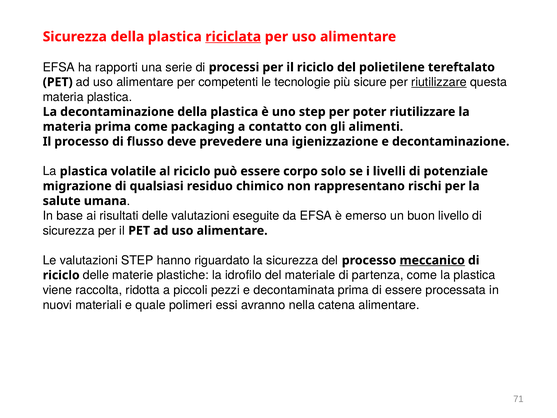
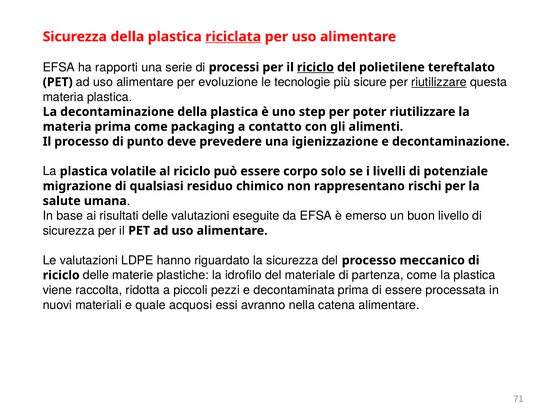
riciclo at (315, 67) underline: none -> present
competenti: competenti -> evoluzione
flusso: flusso -> punto
valutazioni STEP: STEP -> LDPE
meccanico underline: present -> none
polimeri: polimeri -> acquosi
